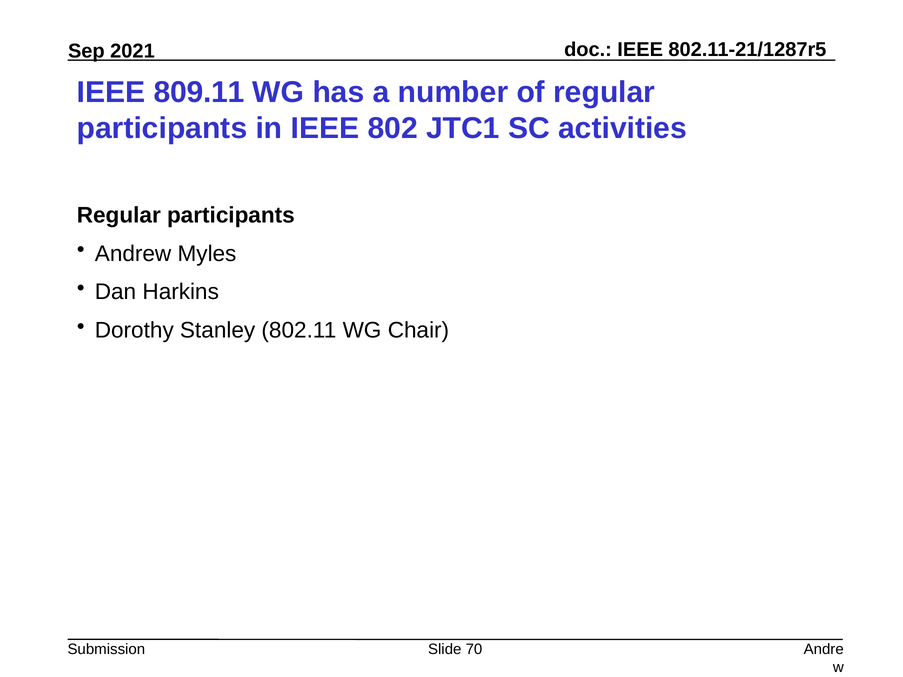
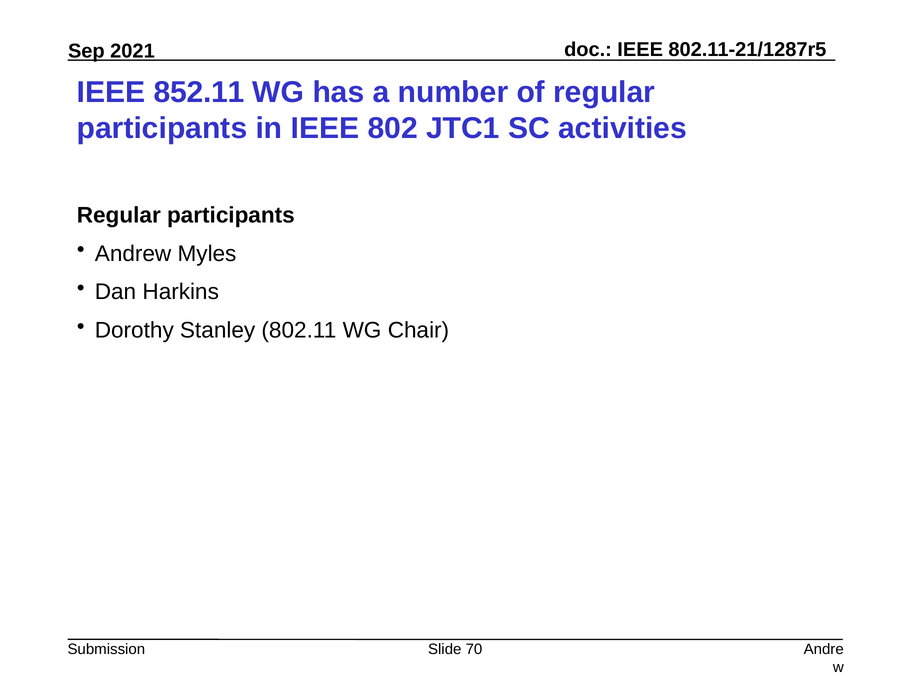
809.11: 809.11 -> 852.11
